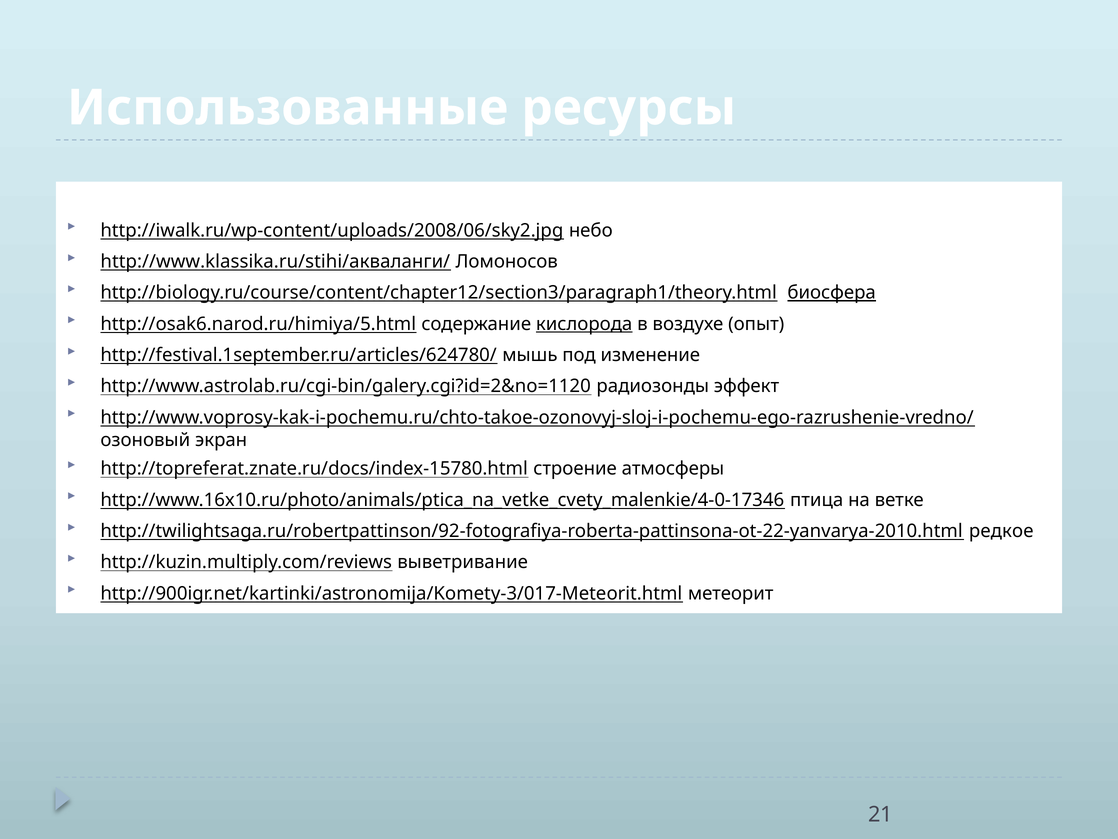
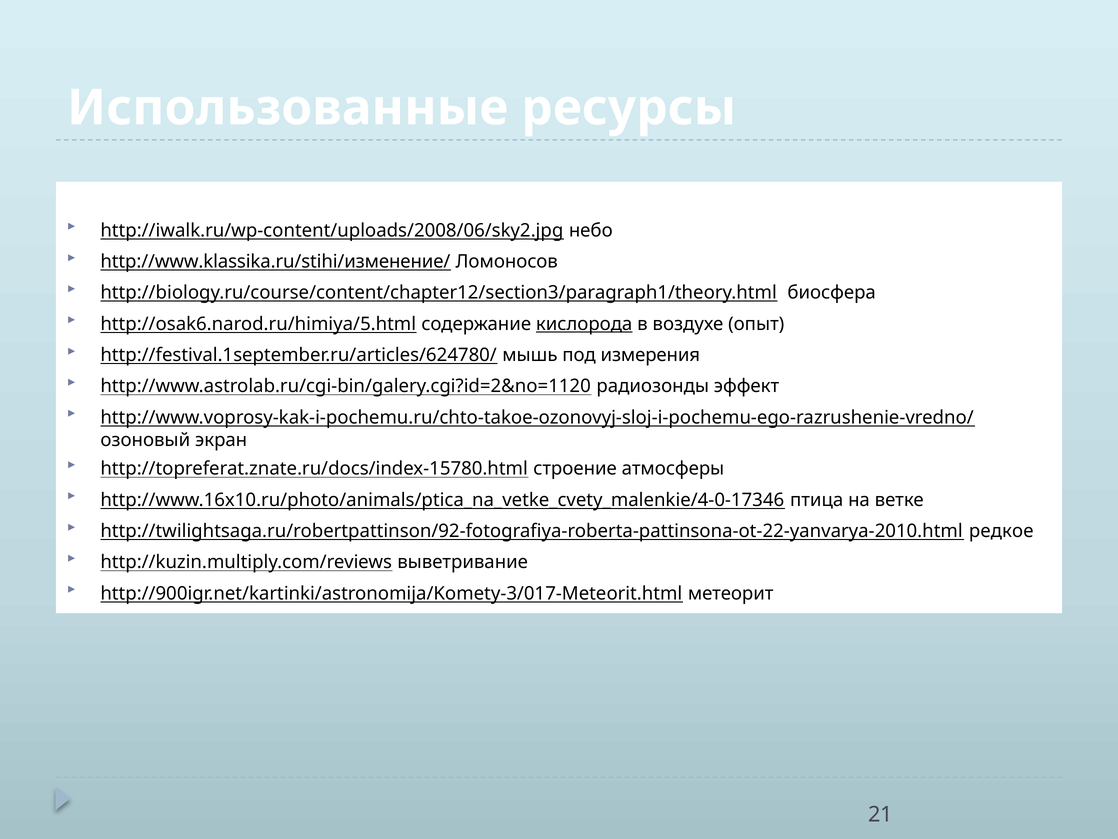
http://www.klassika.ru/stihi/акваланги/: http://www.klassika.ru/stihi/акваланги/ -> http://www.klassika.ru/stihi/изменение/
биосфера underline: present -> none
изменение: изменение -> измерения
